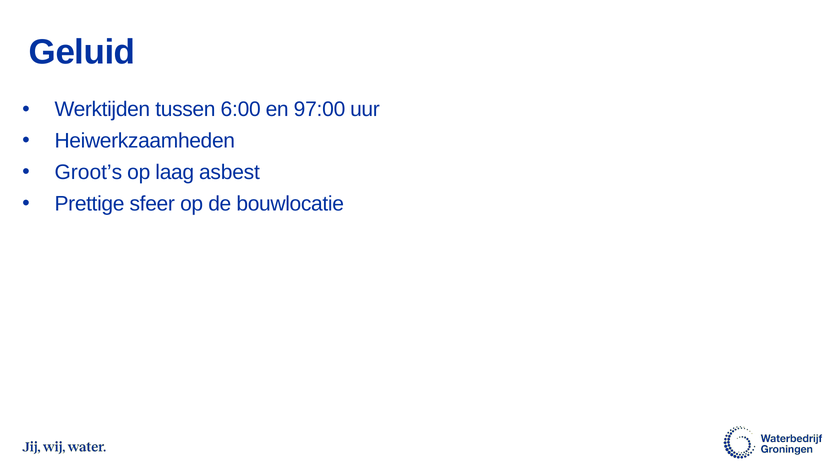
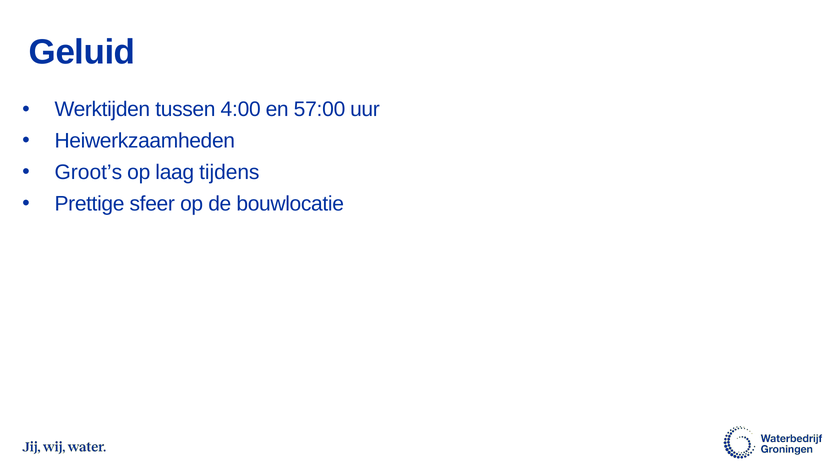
6:00: 6:00 -> 4:00
97:00: 97:00 -> 57:00
asbest: asbest -> tijdens
